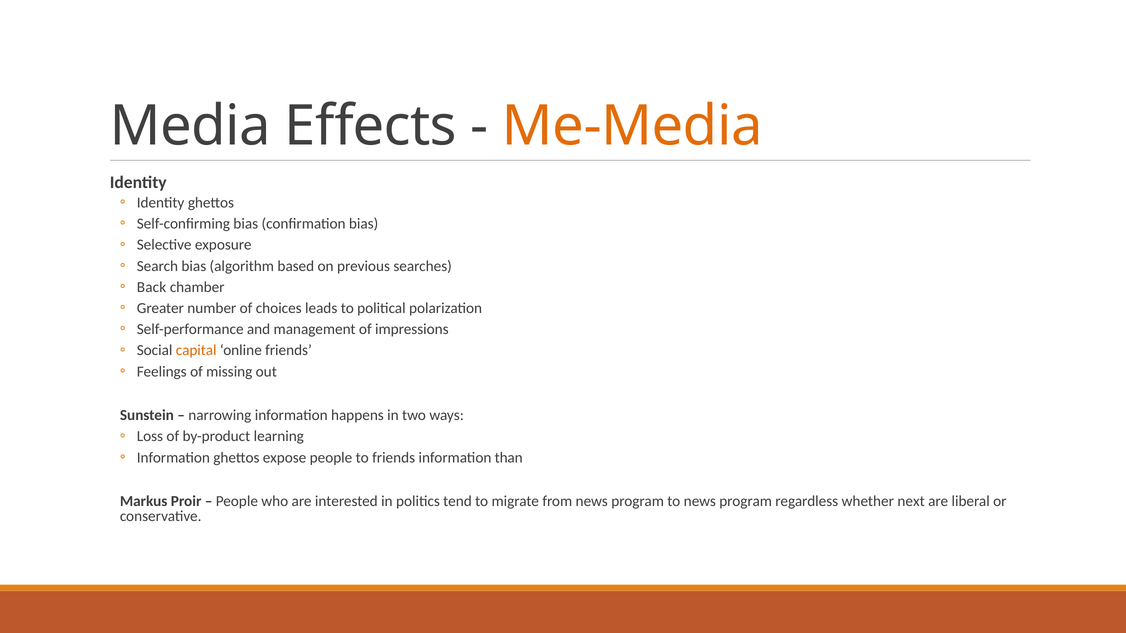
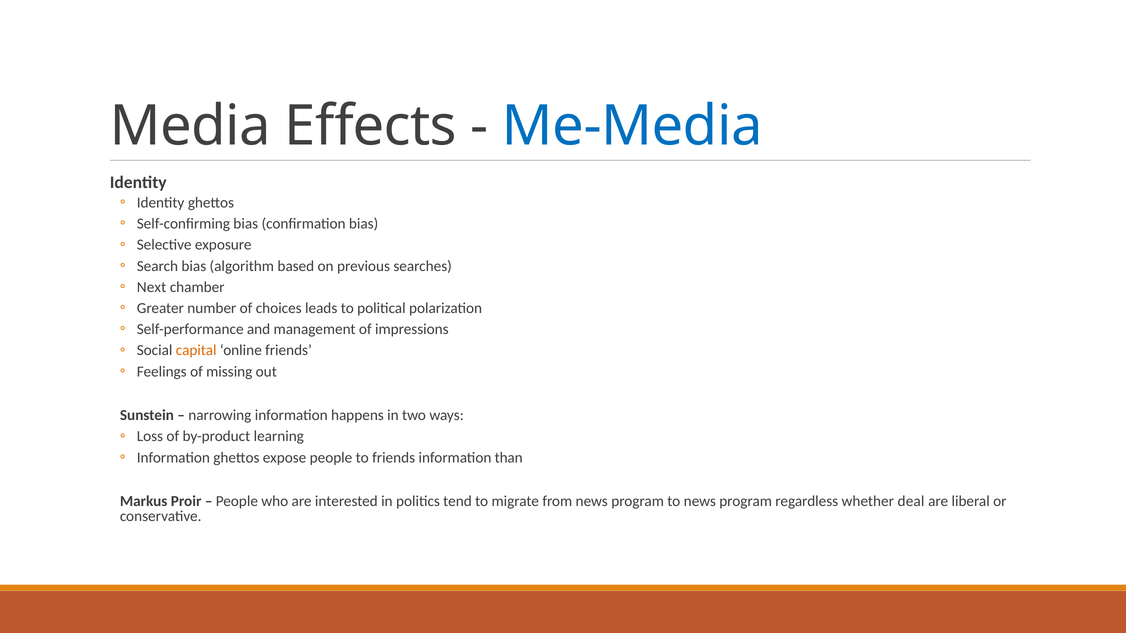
Me-Media colour: orange -> blue
Back: Back -> Next
next: next -> deal
